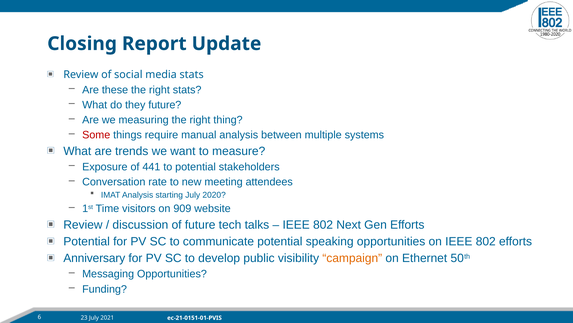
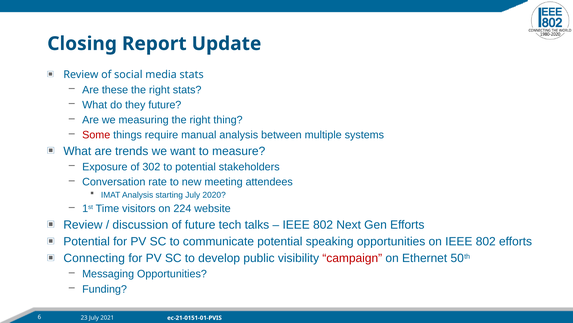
441: 441 -> 302
909: 909 -> 224
Anniversary: Anniversary -> Connecting
campaign colour: orange -> red
